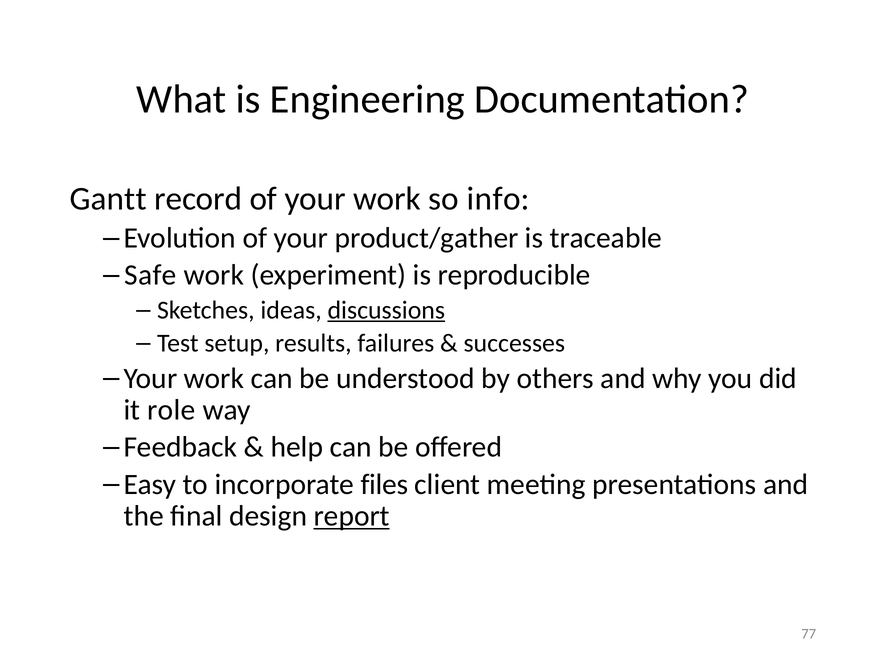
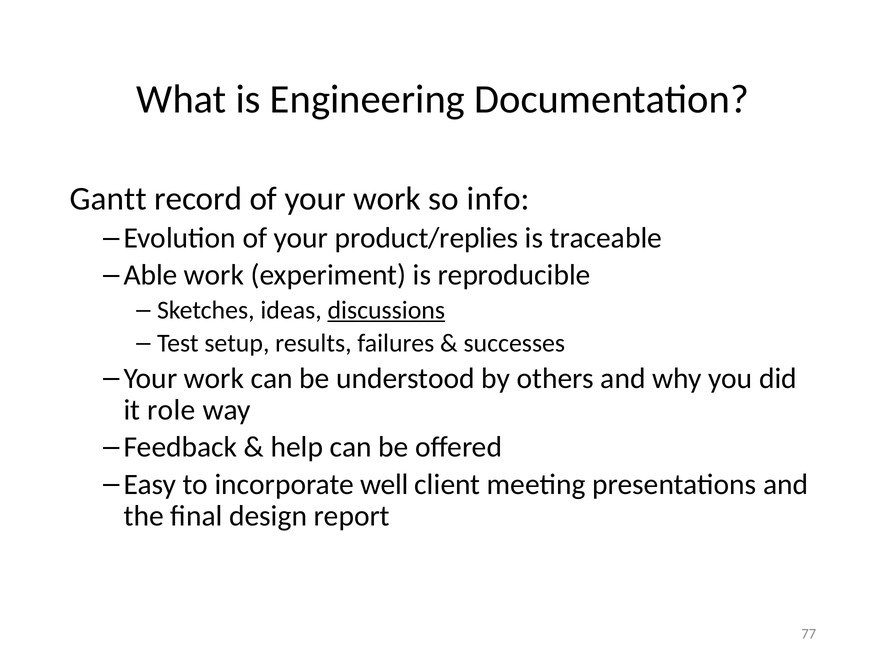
product/gather: product/gather -> product/replies
Safe: Safe -> Able
files: files -> well
report underline: present -> none
